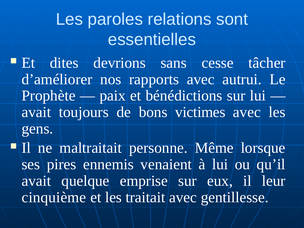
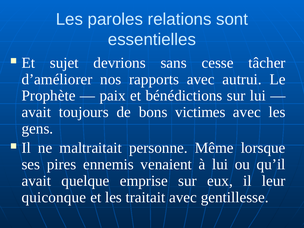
dites: dites -> sujet
cinquième: cinquième -> quiconque
